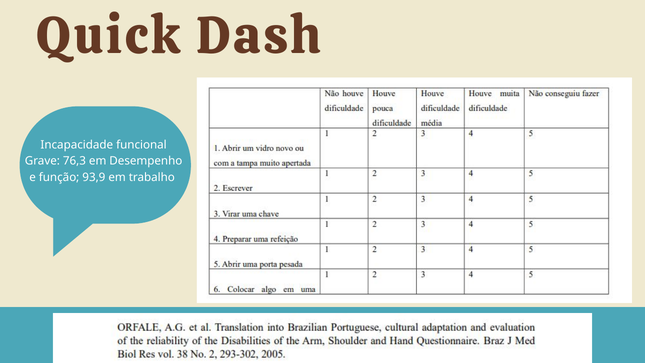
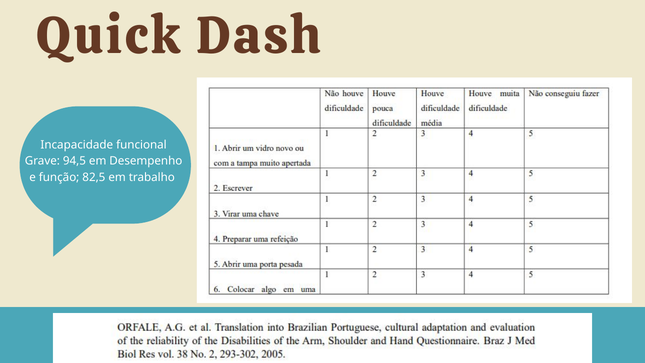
76,3: 76,3 -> 94,5
93,9: 93,9 -> 82,5
